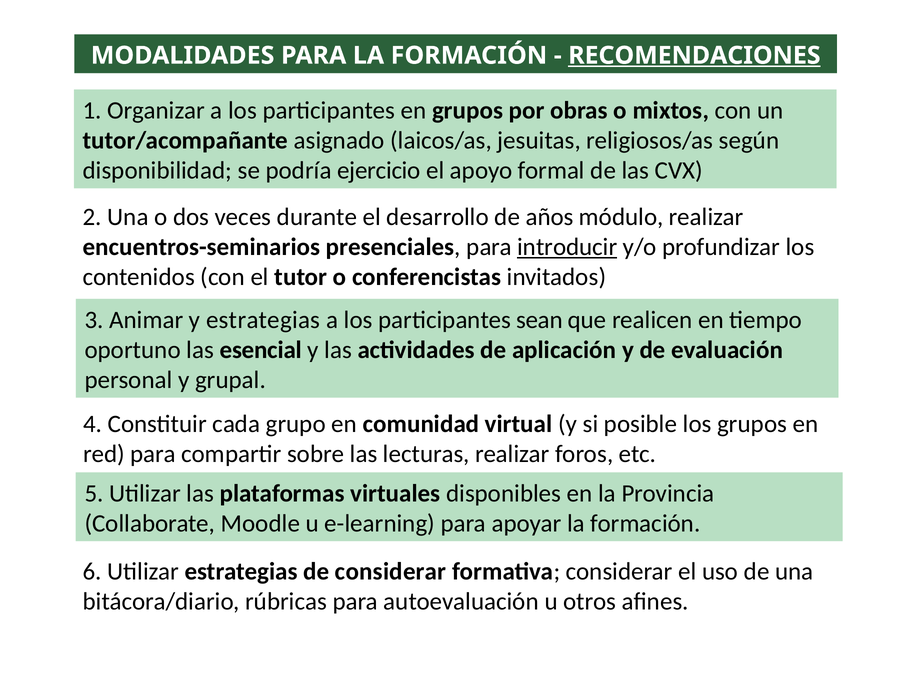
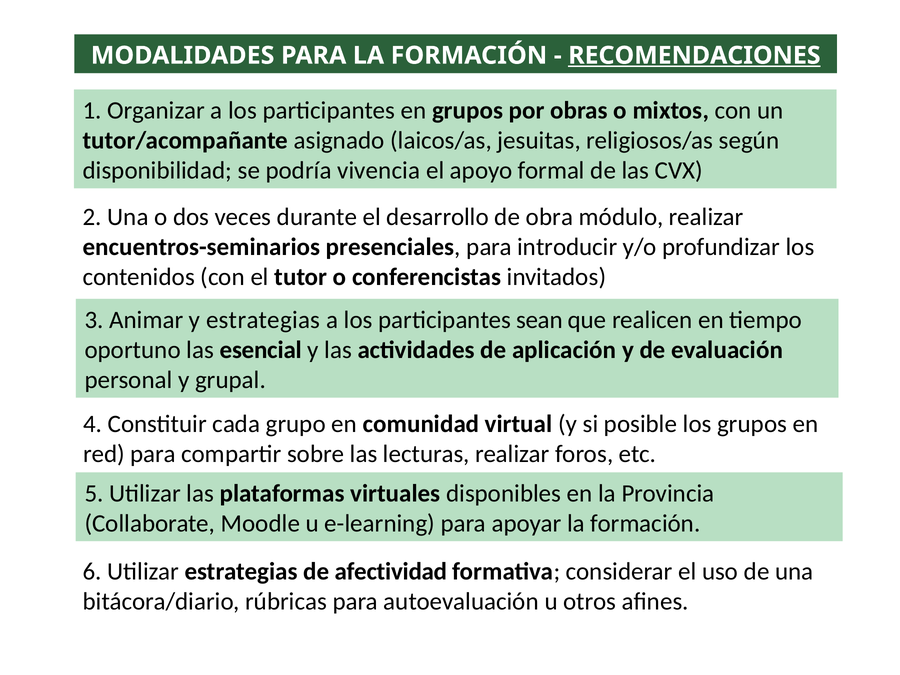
ejercicio: ejercicio -> vivencia
años: años -> obra
introducir underline: present -> none
de considerar: considerar -> afectividad
